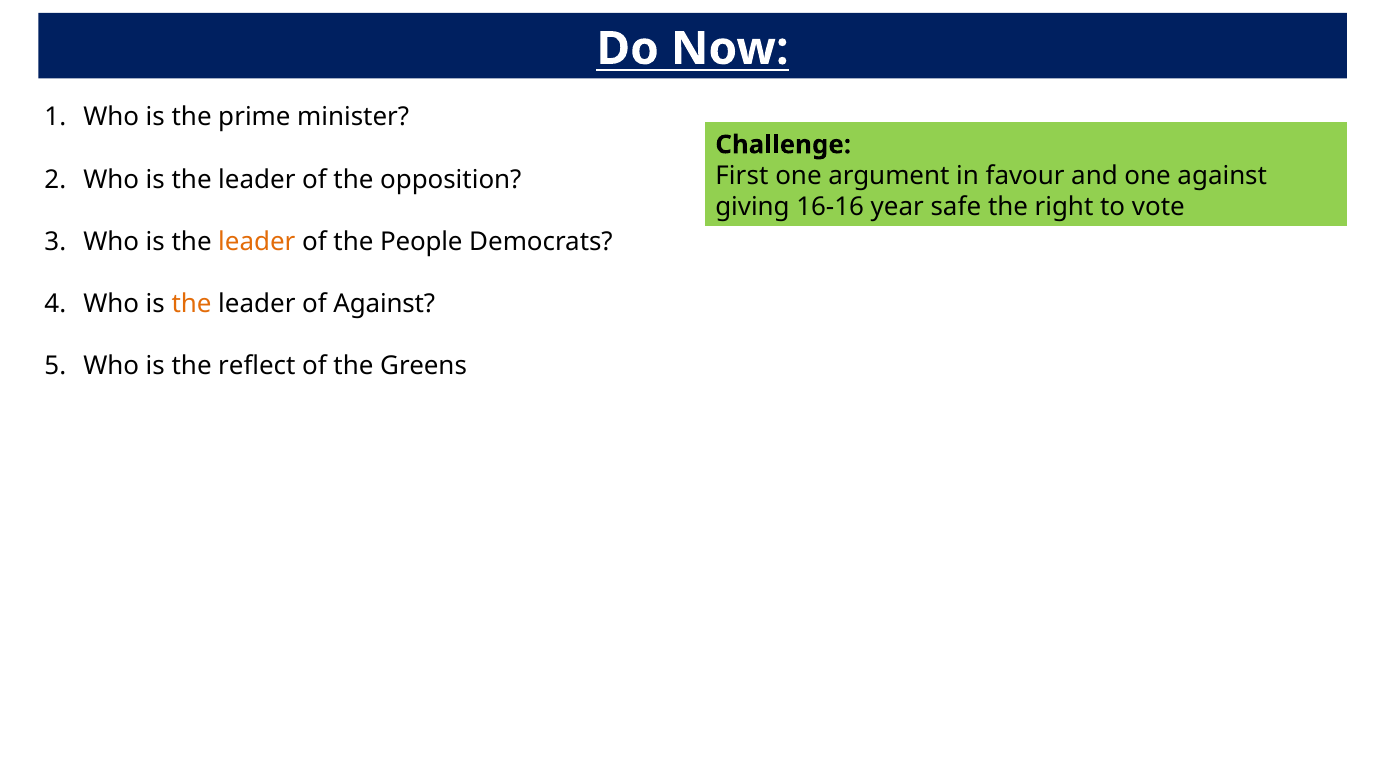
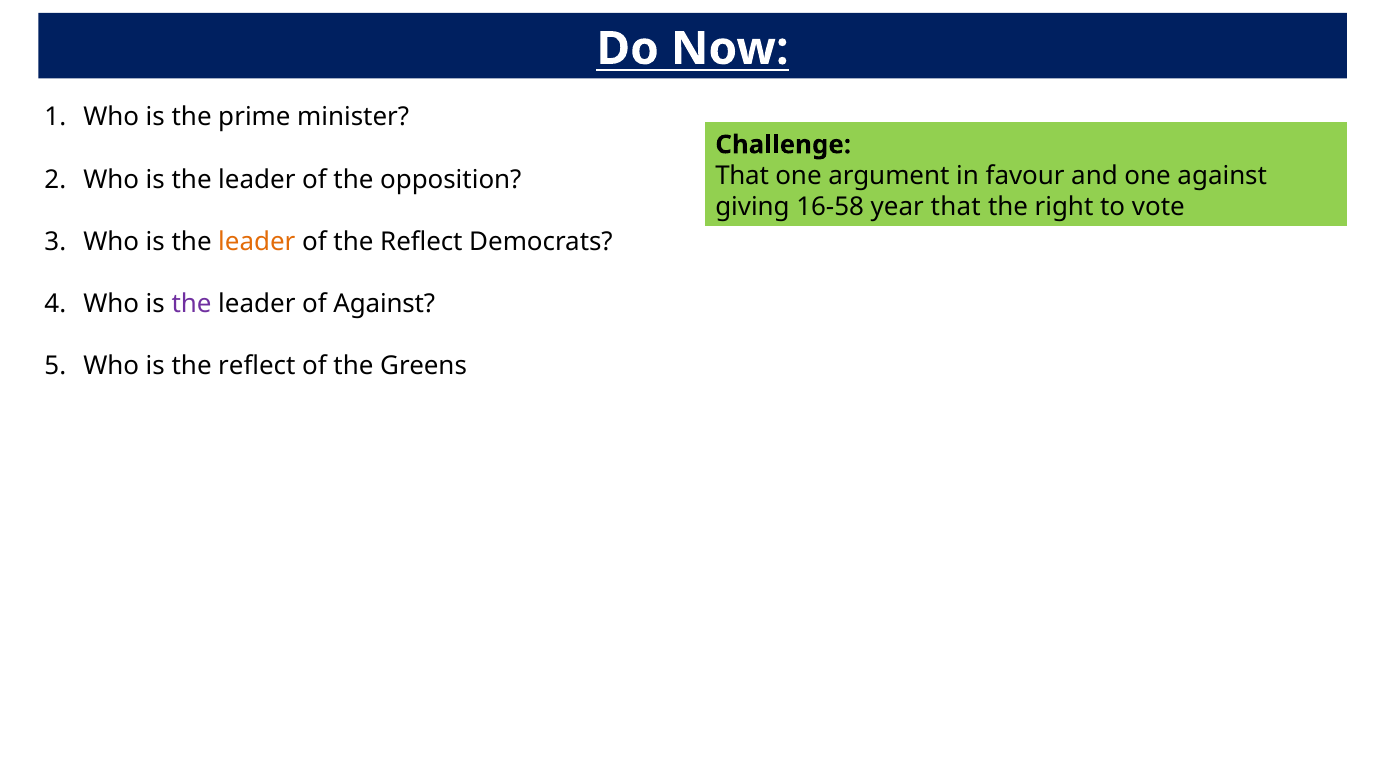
First at (742, 176): First -> That
16-16: 16-16 -> 16-58
year safe: safe -> that
of the People: People -> Reflect
the at (192, 304) colour: orange -> purple
